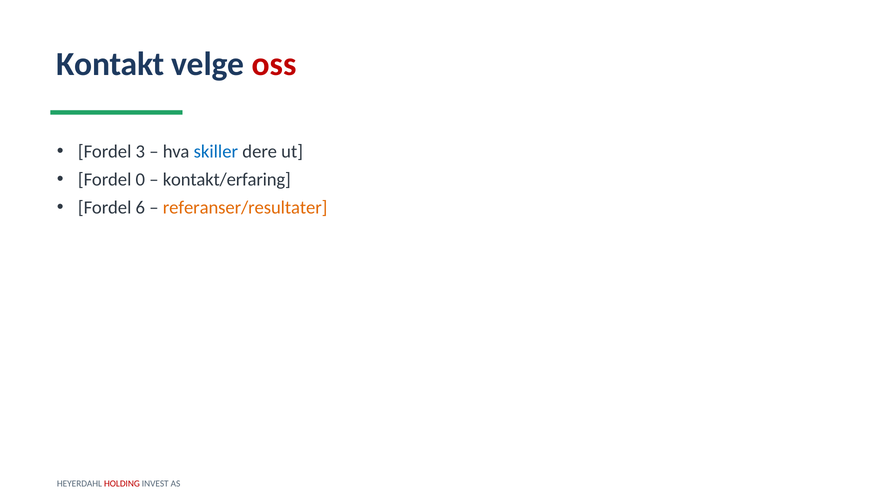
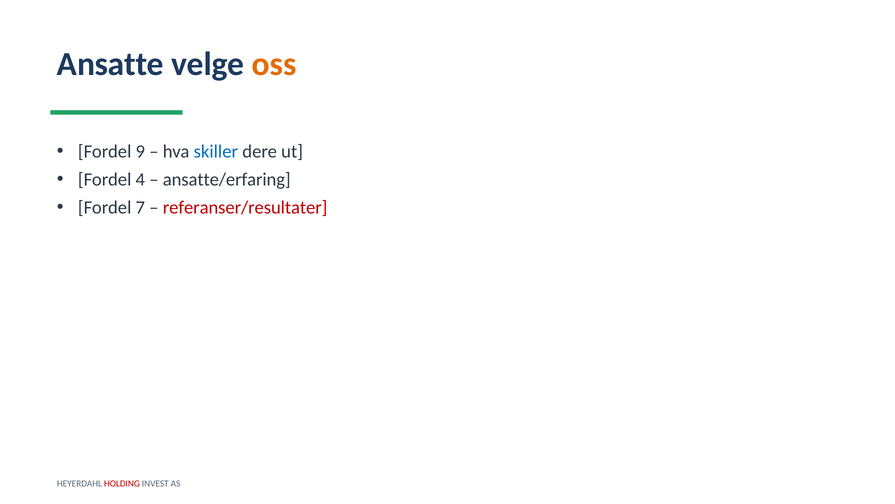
Kontakt: Kontakt -> Ansatte
oss colour: red -> orange
3: 3 -> 9
0: 0 -> 4
kontakt/erfaring: kontakt/erfaring -> ansatte/erfaring
6: 6 -> 7
referanser/resultater colour: orange -> red
